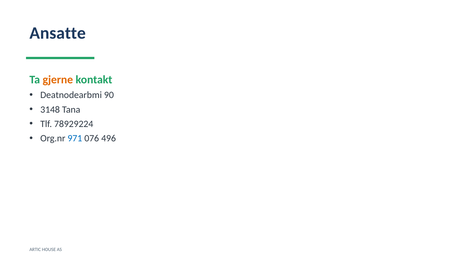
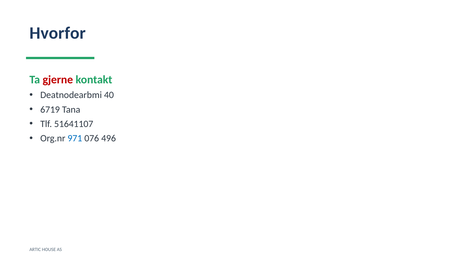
Ansatte: Ansatte -> Hvorfor
gjerne colour: orange -> red
90: 90 -> 40
3148: 3148 -> 6719
78929224: 78929224 -> 51641107
